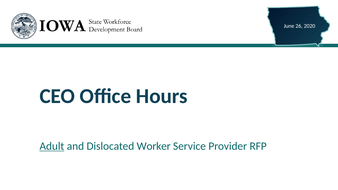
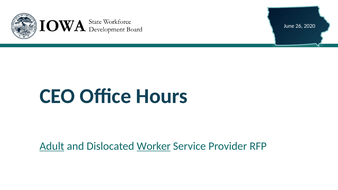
Worker underline: none -> present
